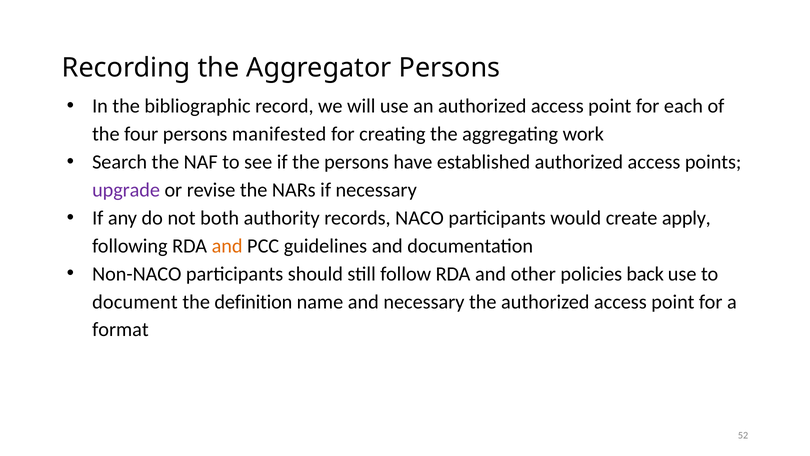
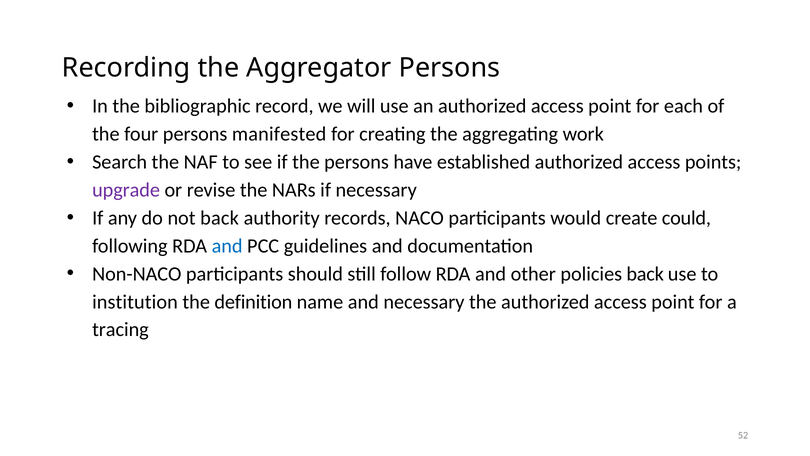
not both: both -> back
apply: apply -> could
and at (227, 246) colour: orange -> blue
document: document -> institution
format: format -> tracing
